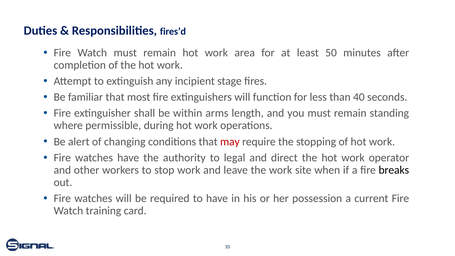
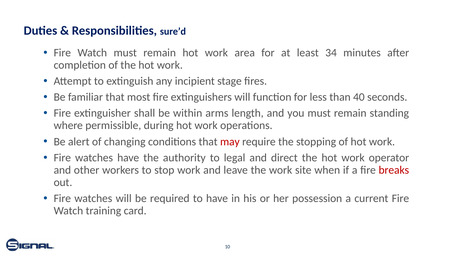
fires’d: fires’d -> sure’d
50: 50 -> 34
breaks colour: black -> red
